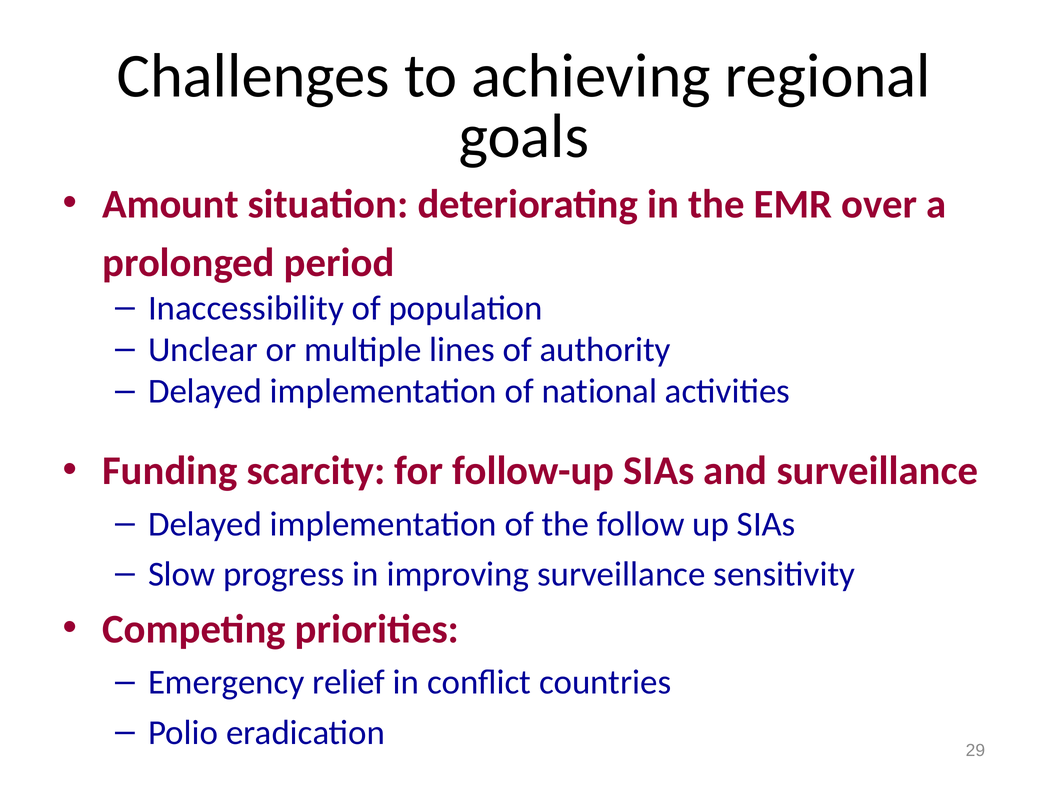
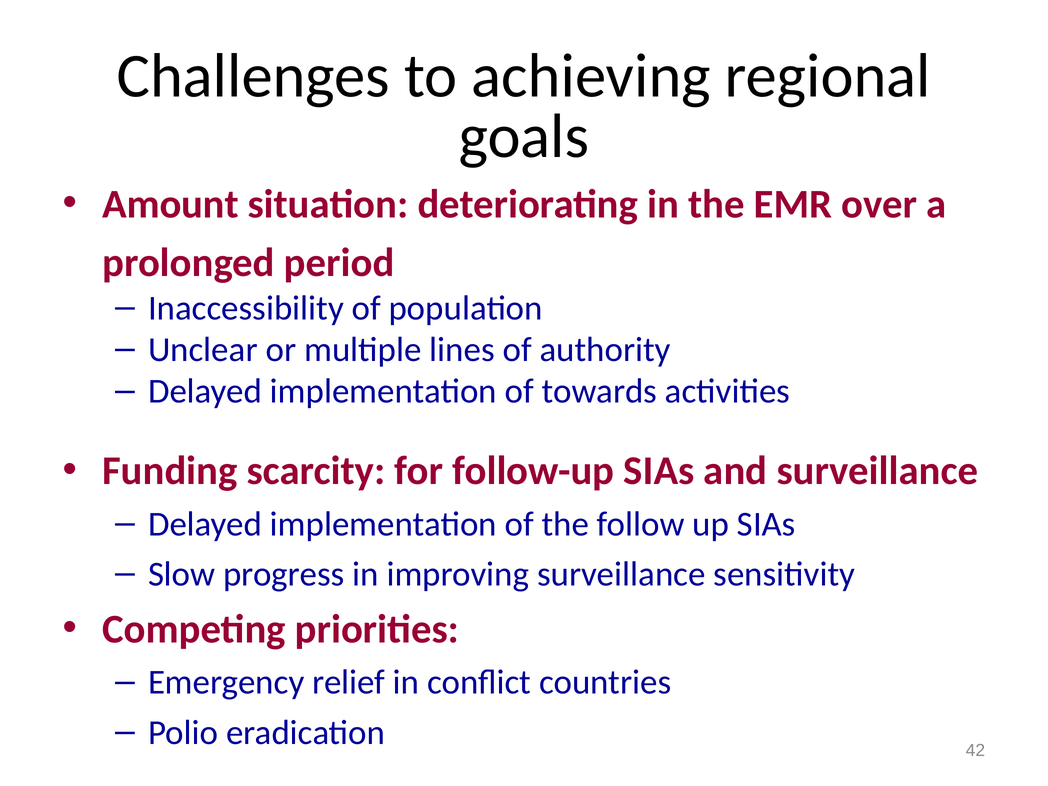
national: national -> towards
29: 29 -> 42
